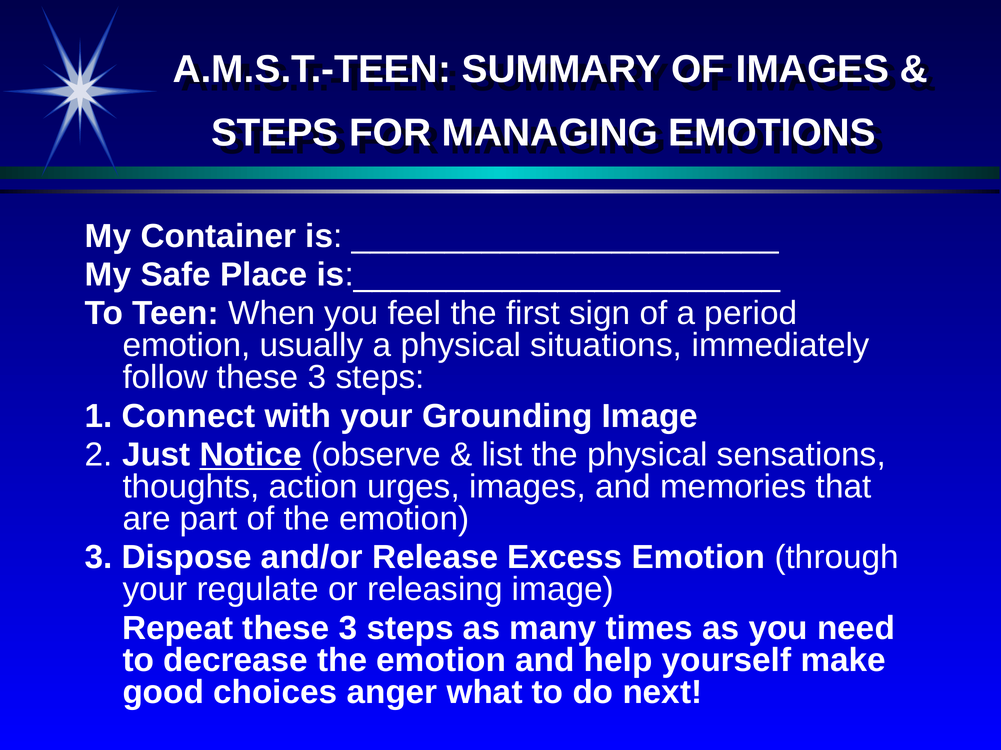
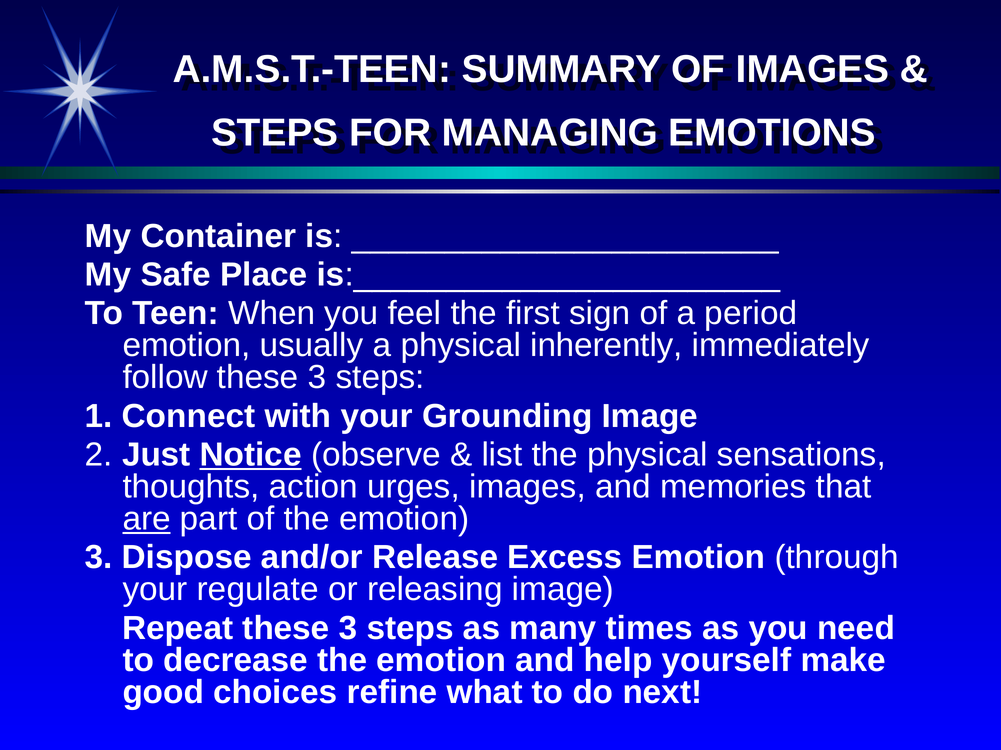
situations: situations -> inherently
are underline: none -> present
anger: anger -> refine
